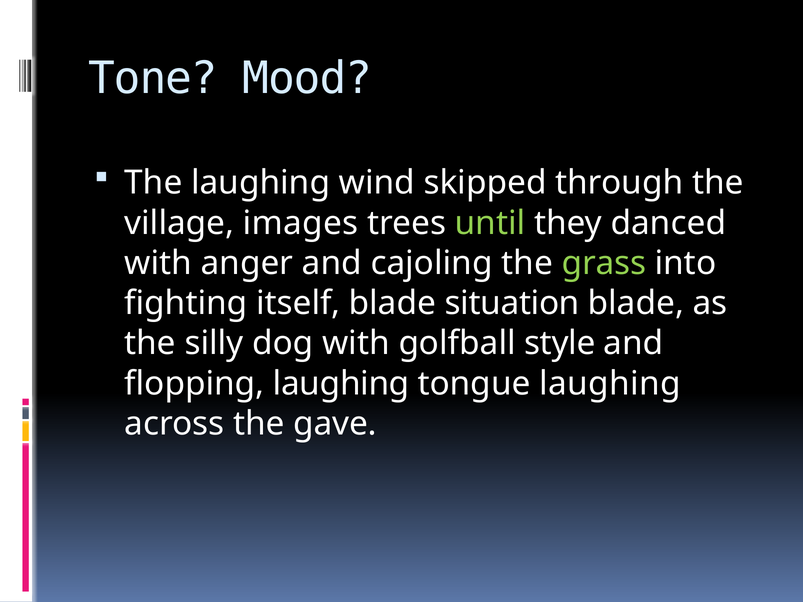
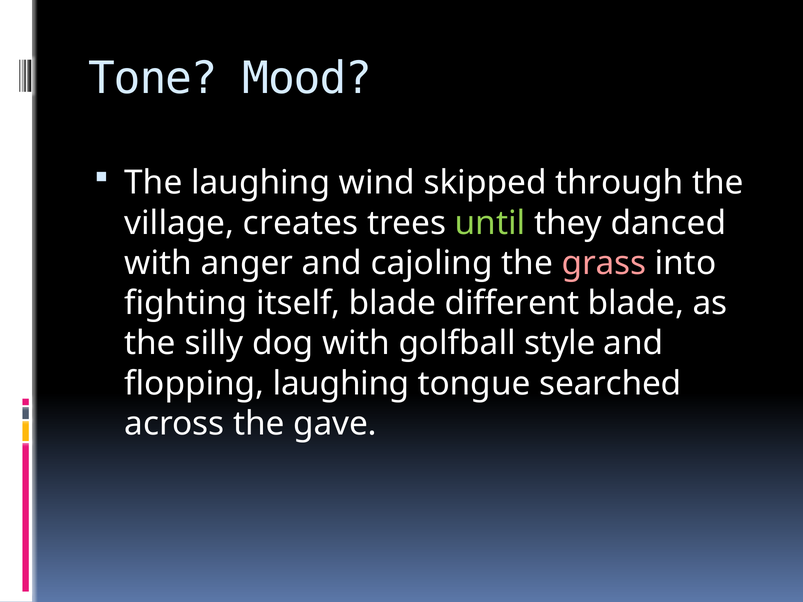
images: images -> creates
grass colour: light green -> pink
situation: situation -> different
tongue laughing: laughing -> searched
